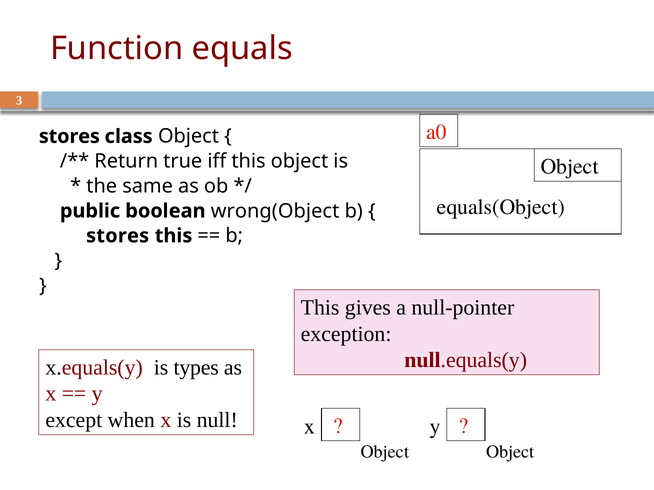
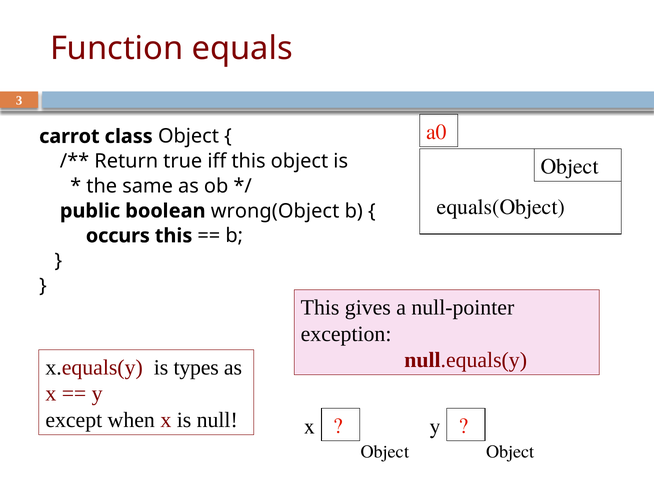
stores at (69, 137): stores -> carrot
stores at (118, 236): stores -> occurs
